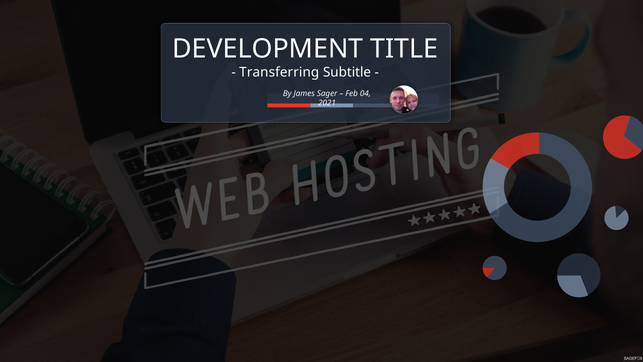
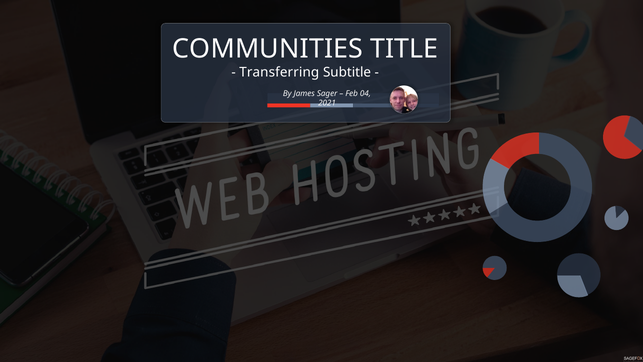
DEVELOPMENT: DEVELOPMENT -> COMMUNITIES
